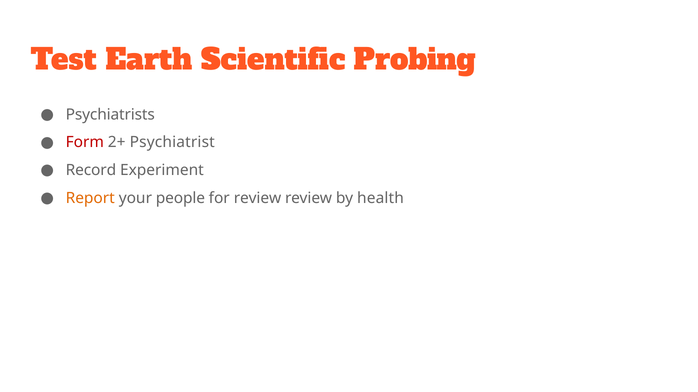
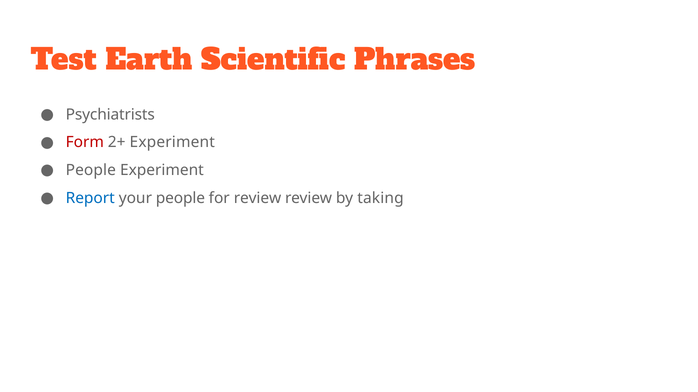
Probing: Probing -> Phrases
2+ Psychiatrist: Psychiatrist -> Experiment
Record at (91, 170): Record -> People
Report colour: orange -> blue
health: health -> taking
